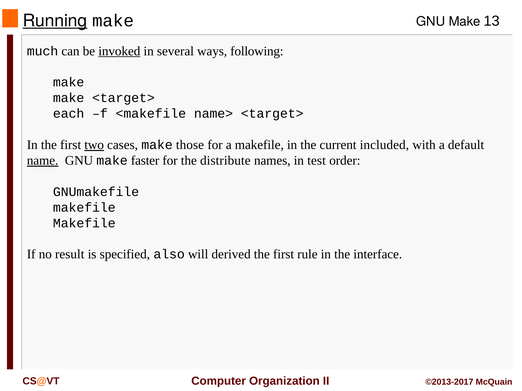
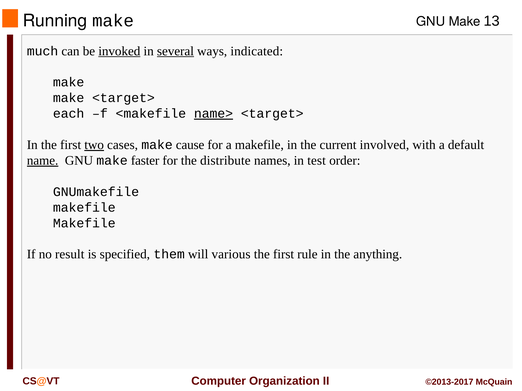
Running underline: present -> none
several underline: none -> present
following: following -> indicated
name> underline: none -> present
those: those -> cause
included: included -> involved
also: also -> them
derived: derived -> various
interface: interface -> anything
